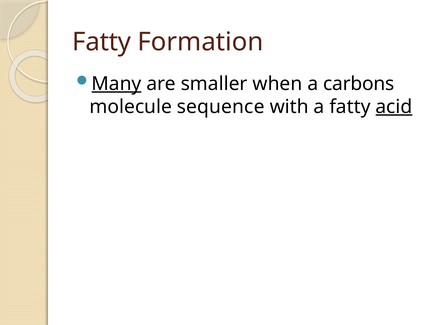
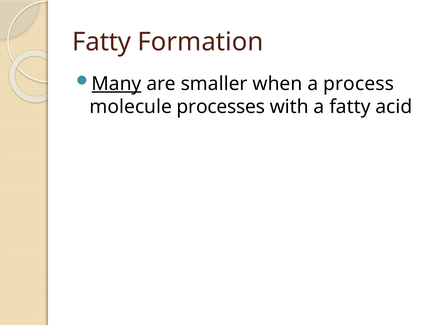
carbons: carbons -> process
sequence: sequence -> processes
acid underline: present -> none
